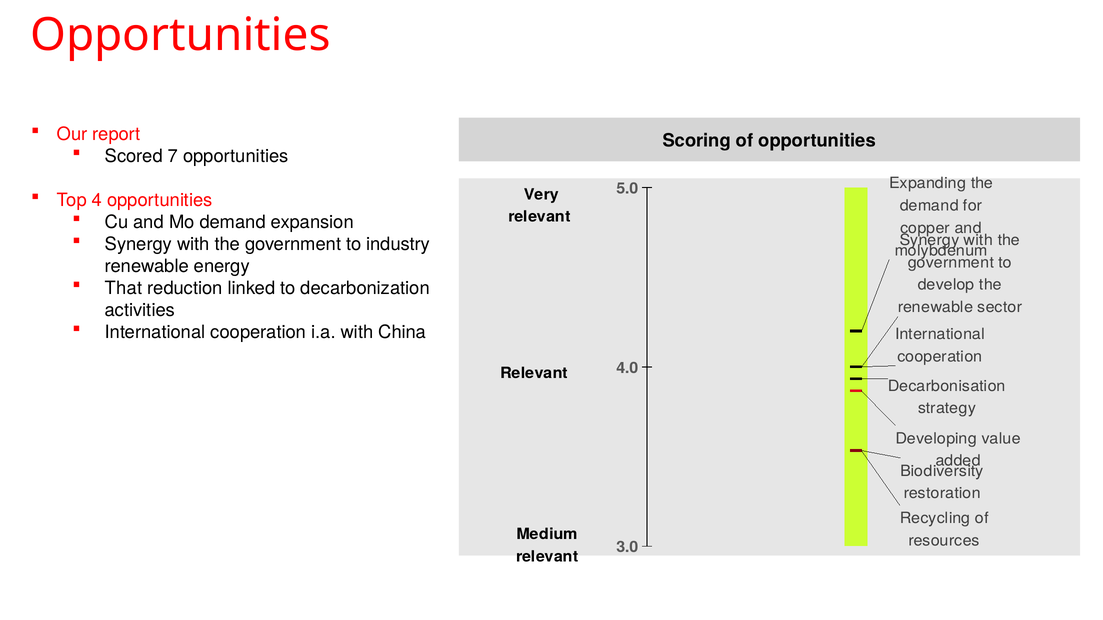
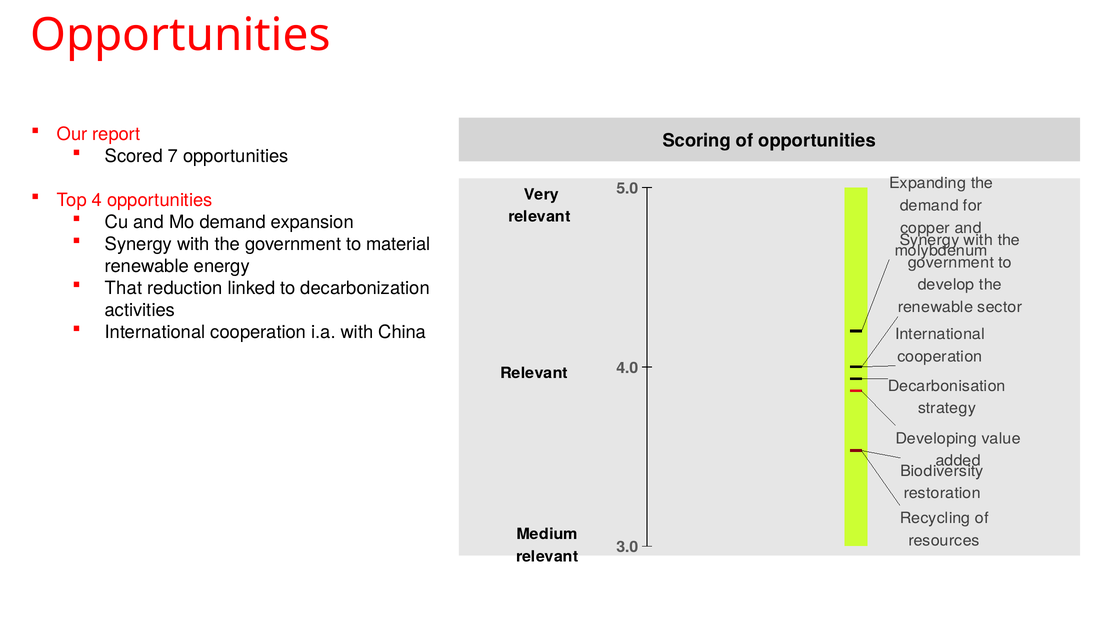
industry: industry -> material
